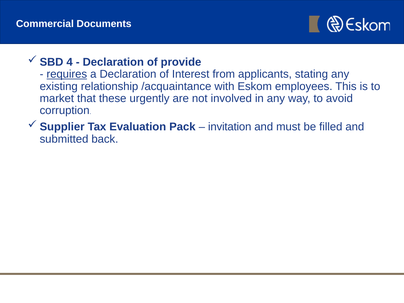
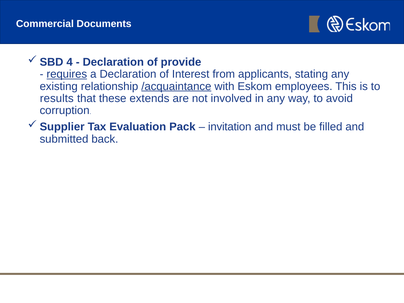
/acquaintance underline: none -> present
market: market -> results
urgently: urgently -> extends
